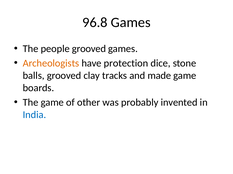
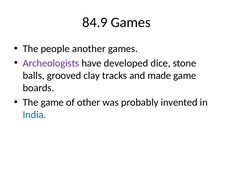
96.8: 96.8 -> 84.9
people grooved: grooved -> another
Archeologists colour: orange -> purple
protection: protection -> developed
